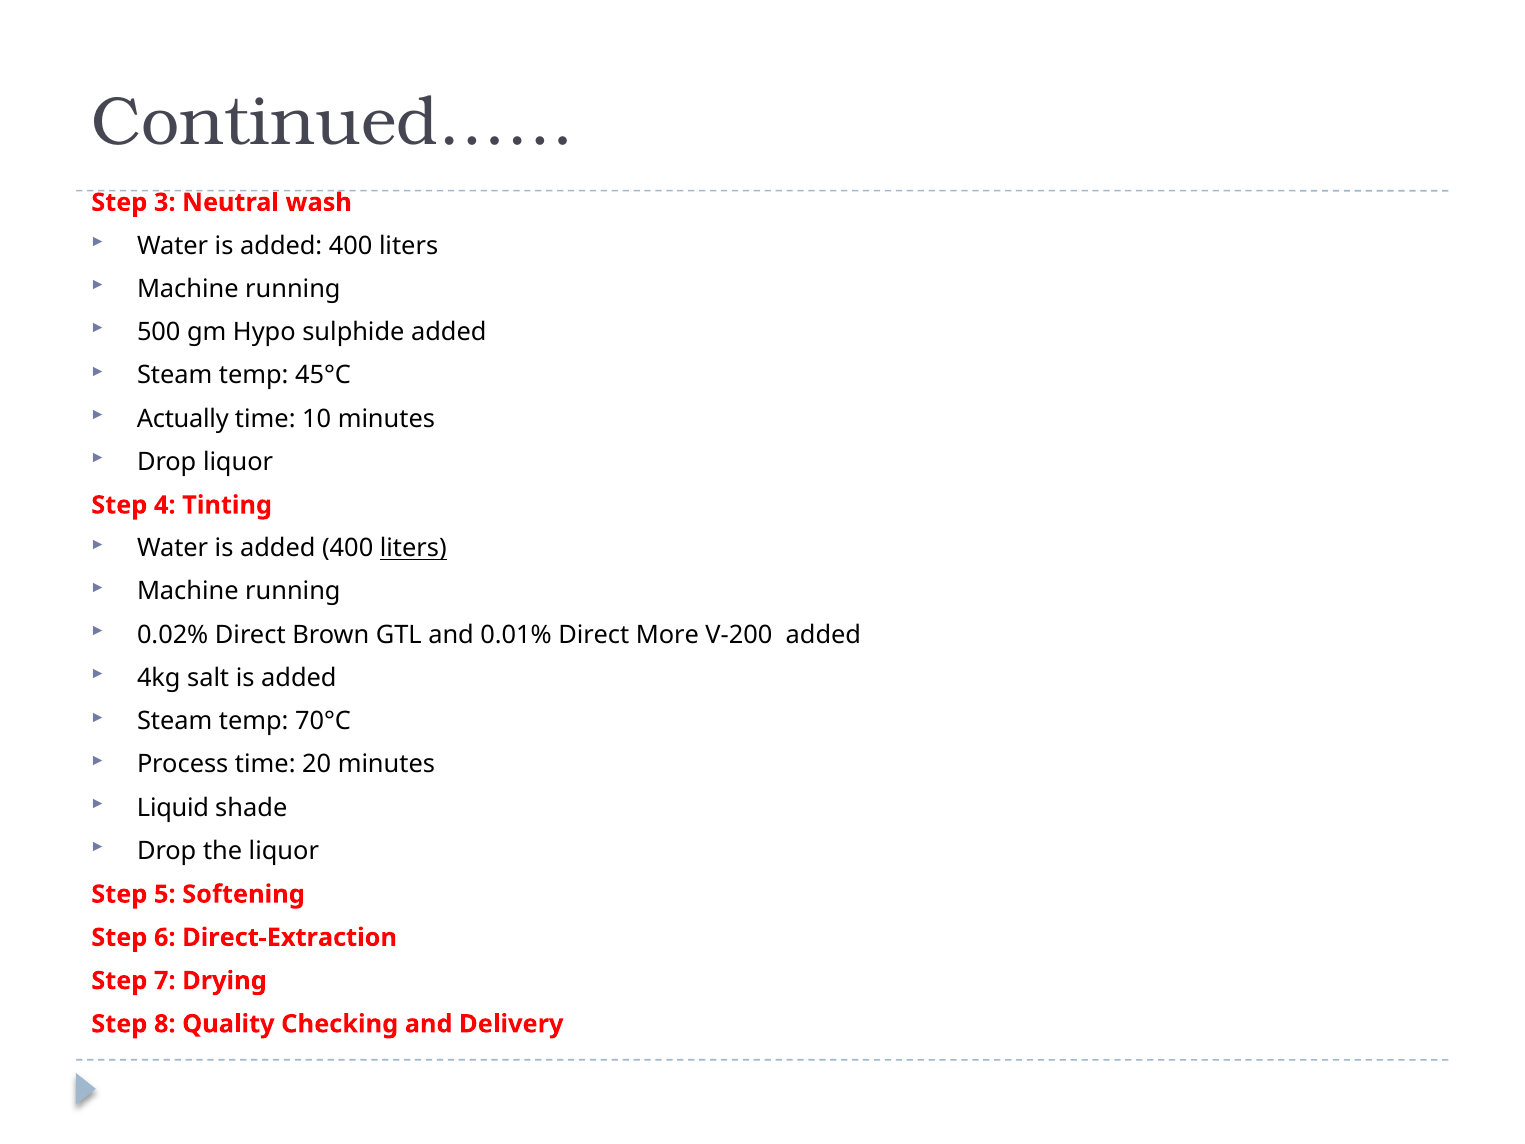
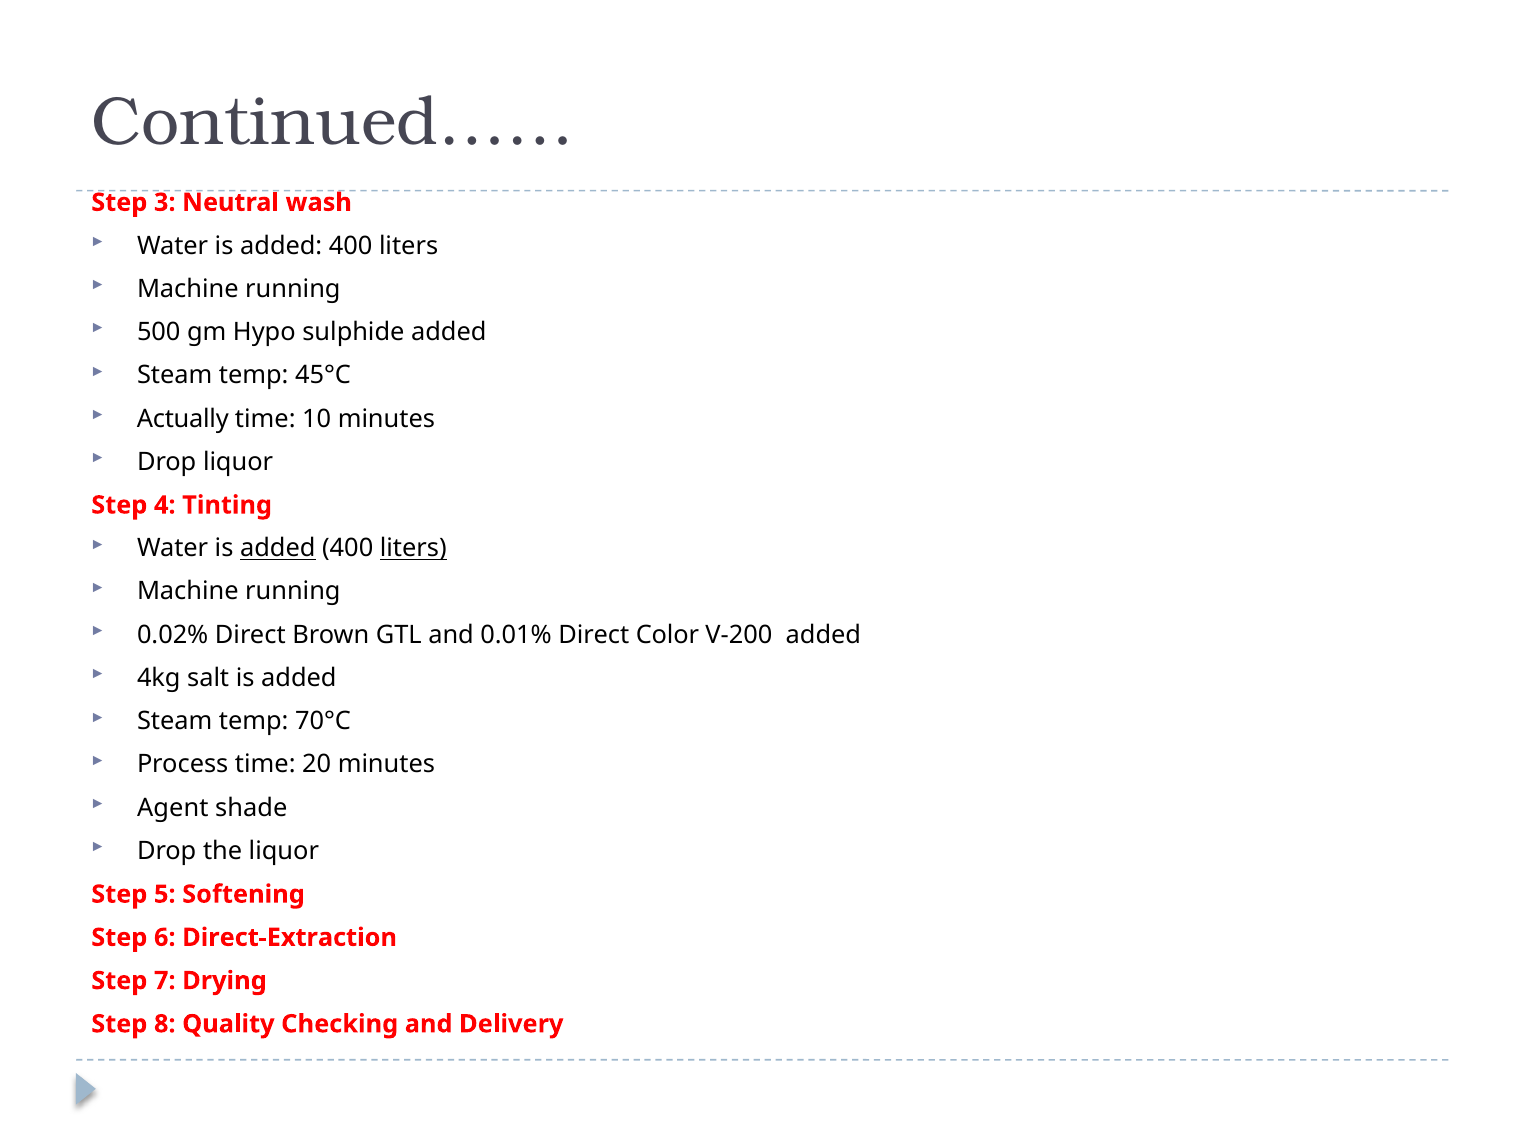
added at (278, 548) underline: none -> present
More: More -> Color
Liquid: Liquid -> Agent
